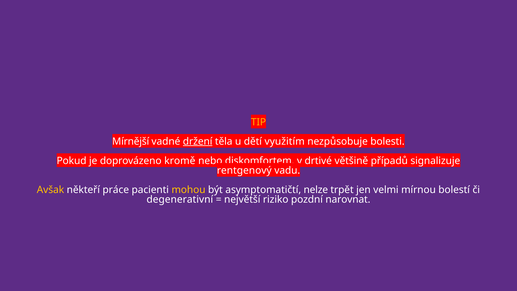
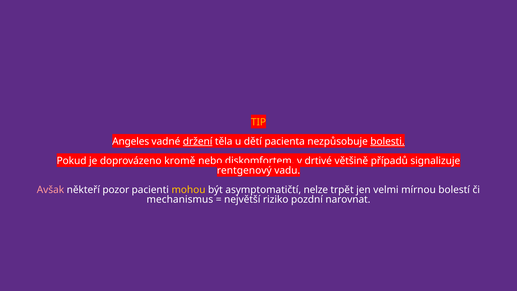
Mírnější: Mírnější -> Angeles
využitím: využitím -> pacienta
bolesti underline: none -> present
Avšak colour: yellow -> pink
práce: práce -> pozor
degenerativní: degenerativní -> mechanismus
